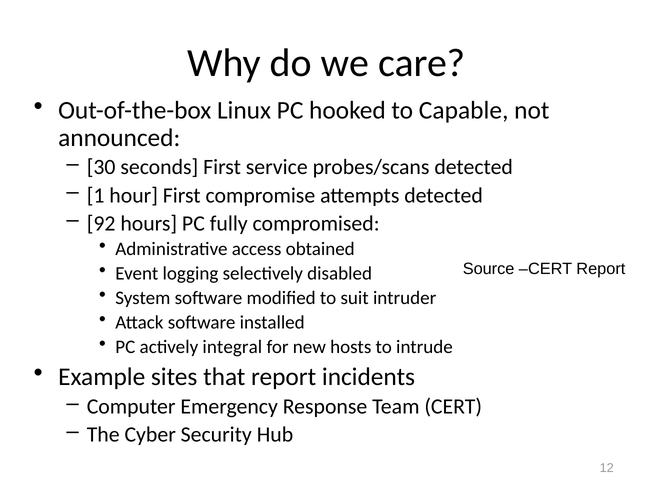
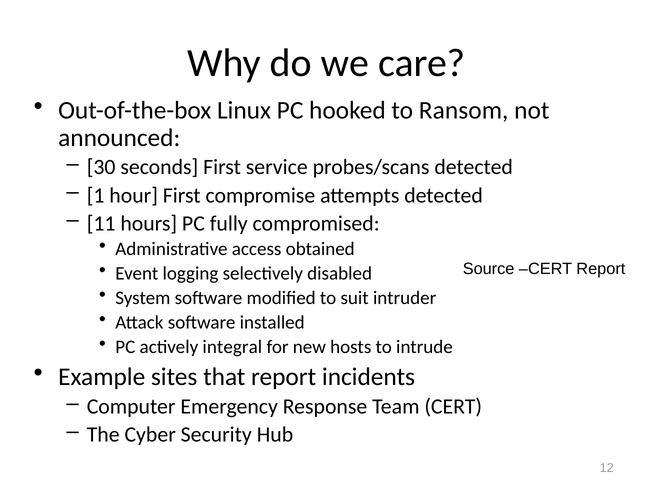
Capable: Capable -> Ransom
92: 92 -> 11
